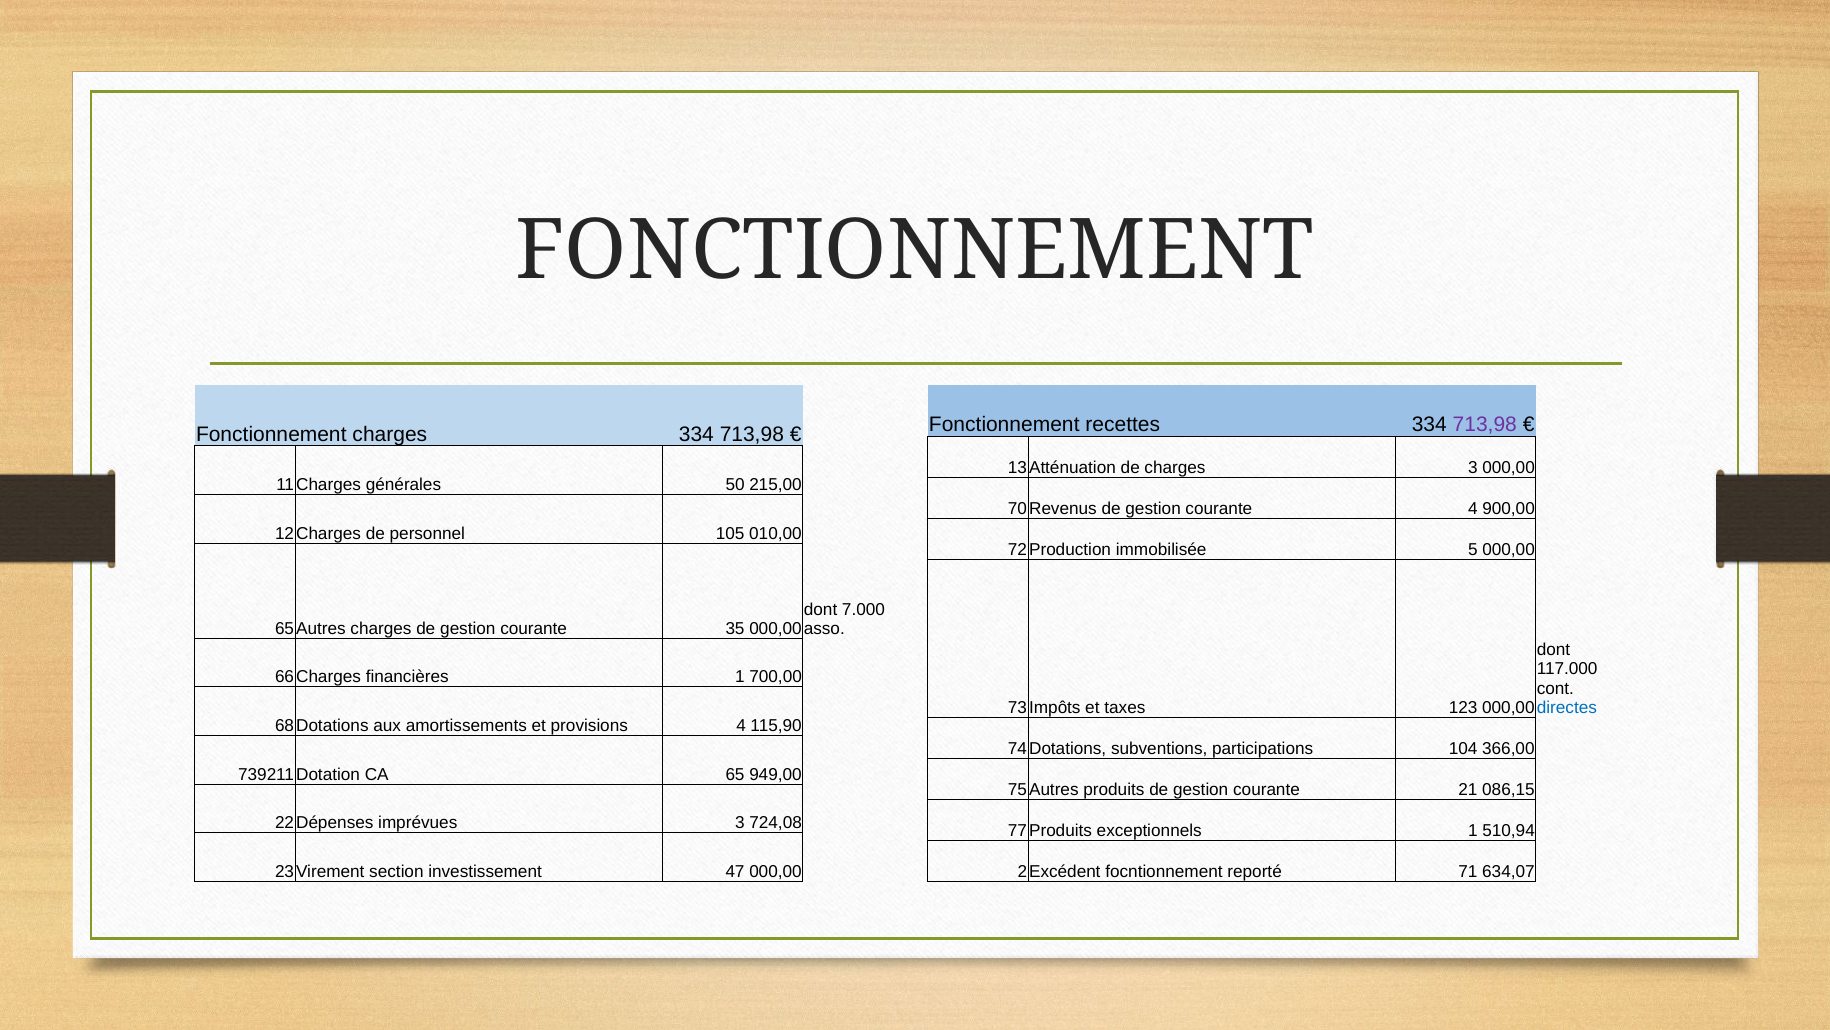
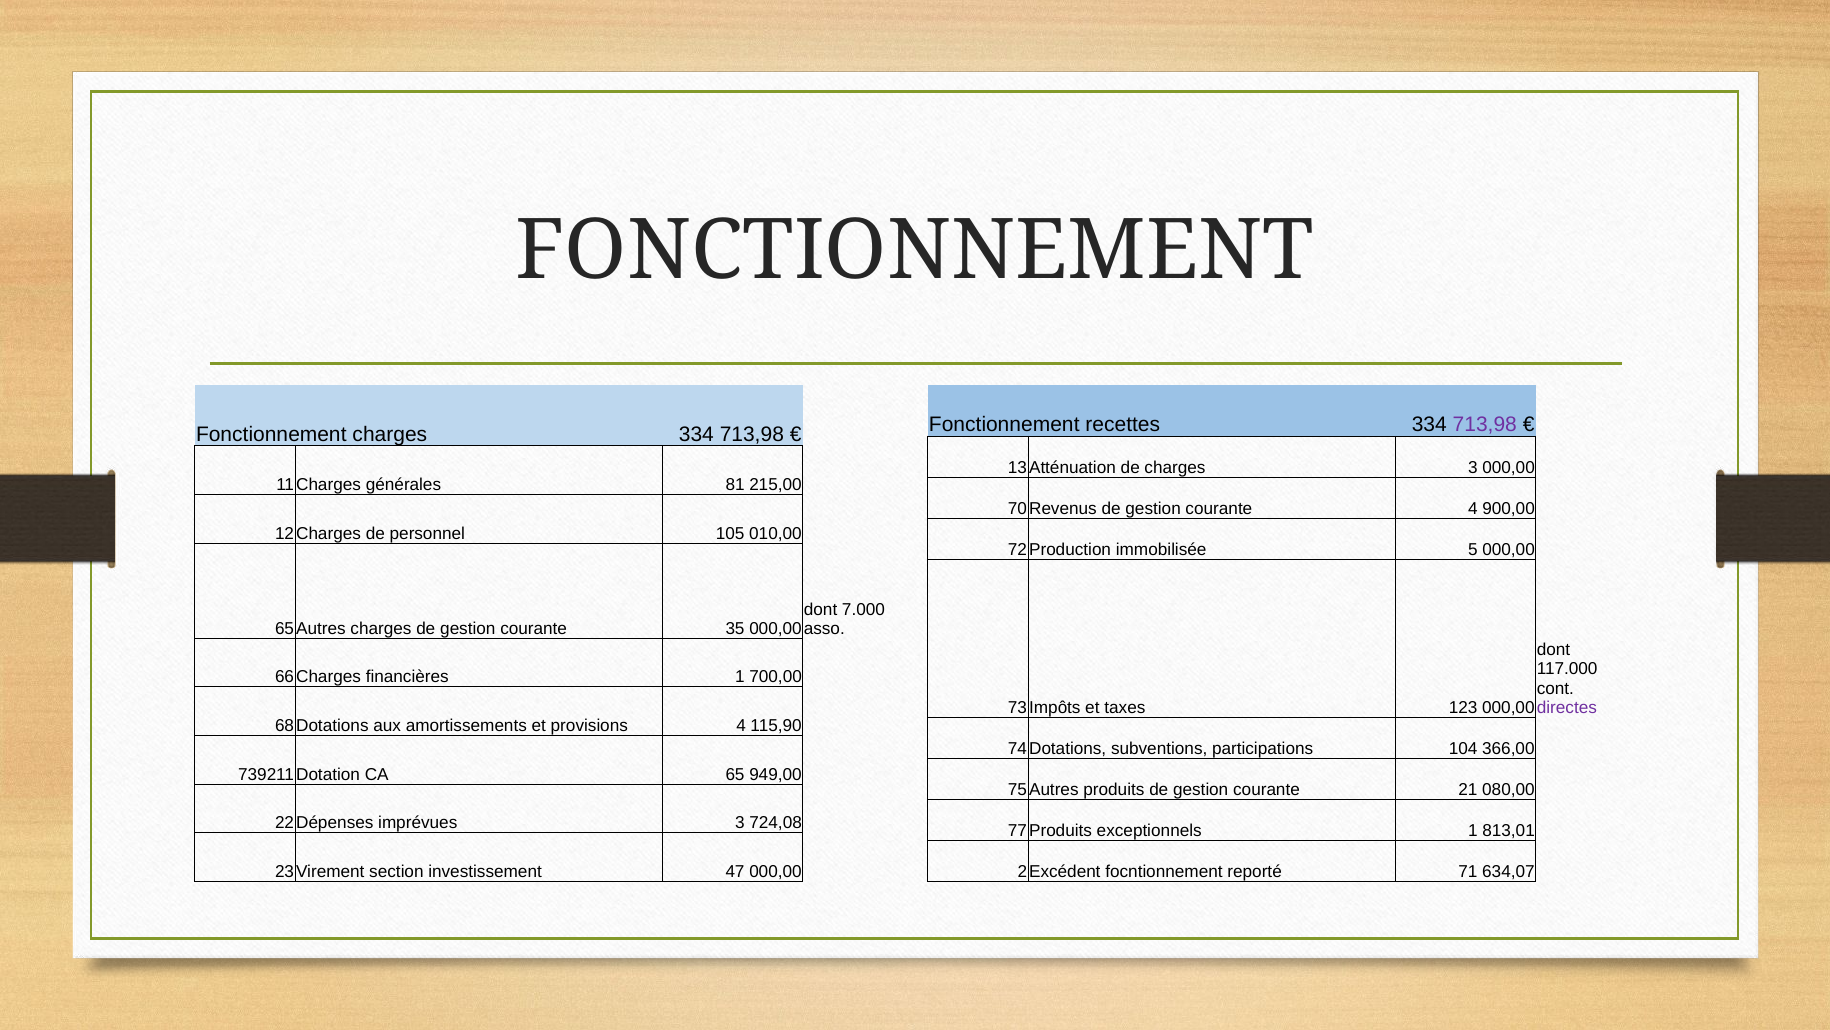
50: 50 -> 81
directes colour: blue -> purple
086,15: 086,15 -> 080,00
510,94: 510,94 -> 813,01
